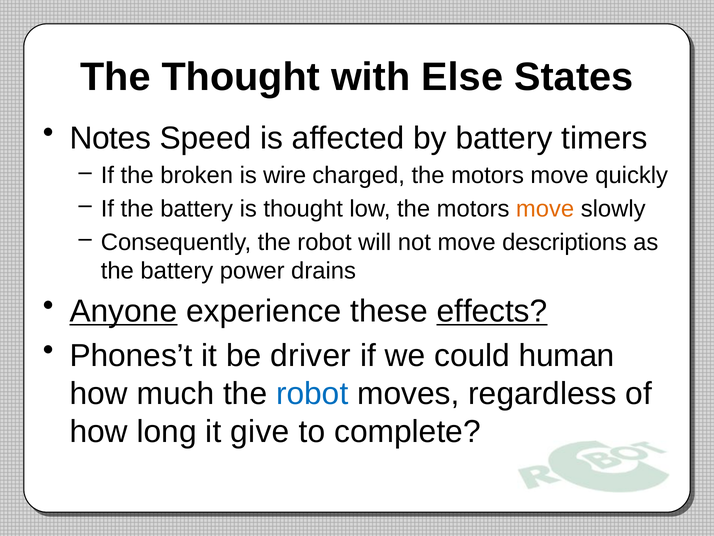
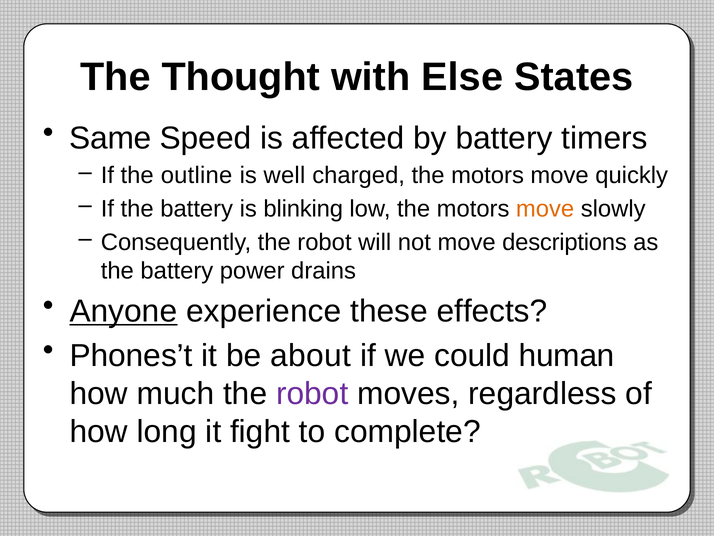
Notes: Notes -> Same
broken: broken -> outline
wire: wire -> well
is thought: thought -> blinking
effects underline: present -> none
driver: driver -> about
robot at (312, 393) colour: blue -> purple
give: give -> fight
